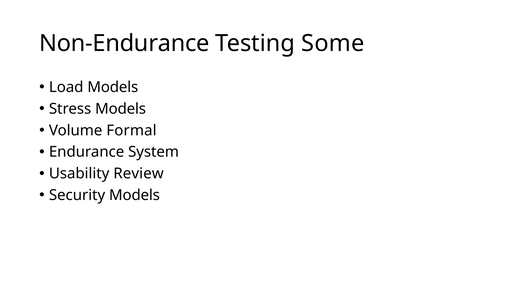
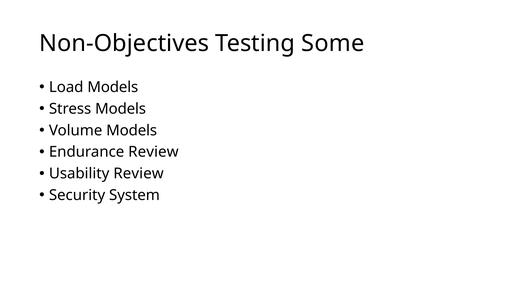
Non-Endurance: Non-Endurance -> Non-Objectives
Volume Formal: Formal -> Models
Endurance System: System -> Review
Security Models: Models -> System
